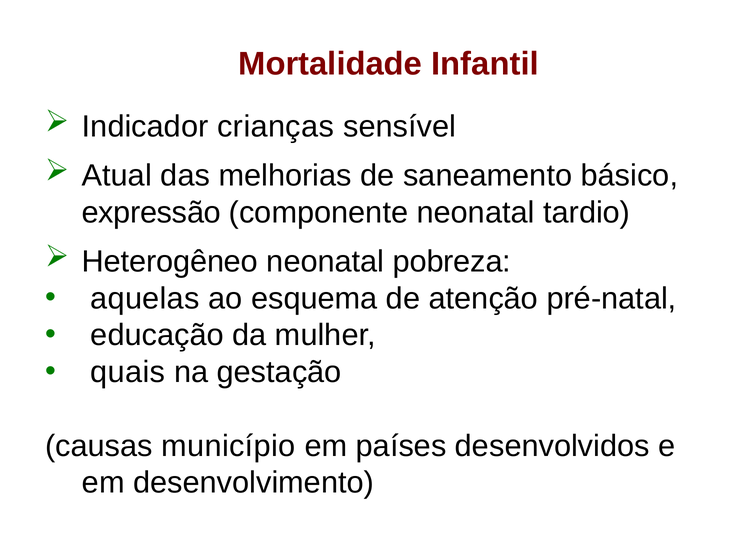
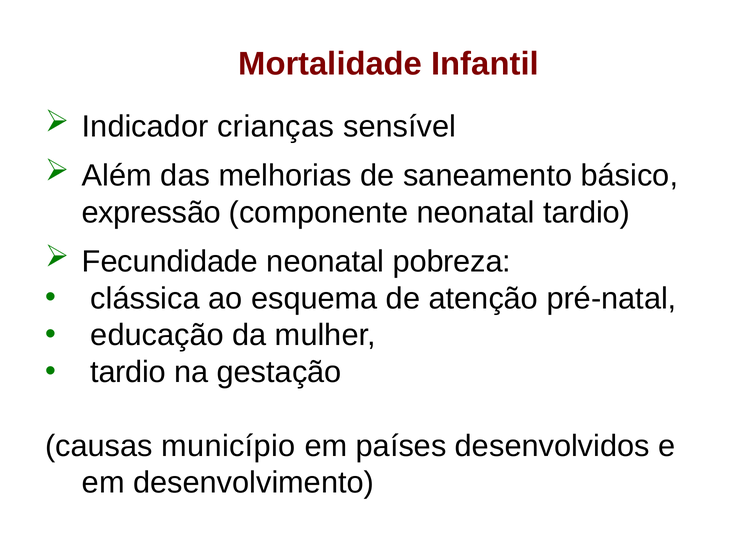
Atual: Atual -> Além
Heterogêneo: Heterogêneo -> Fecundidade
aquelas: aquelas -> clássica
quais at (128, 373): quais -> tardio
